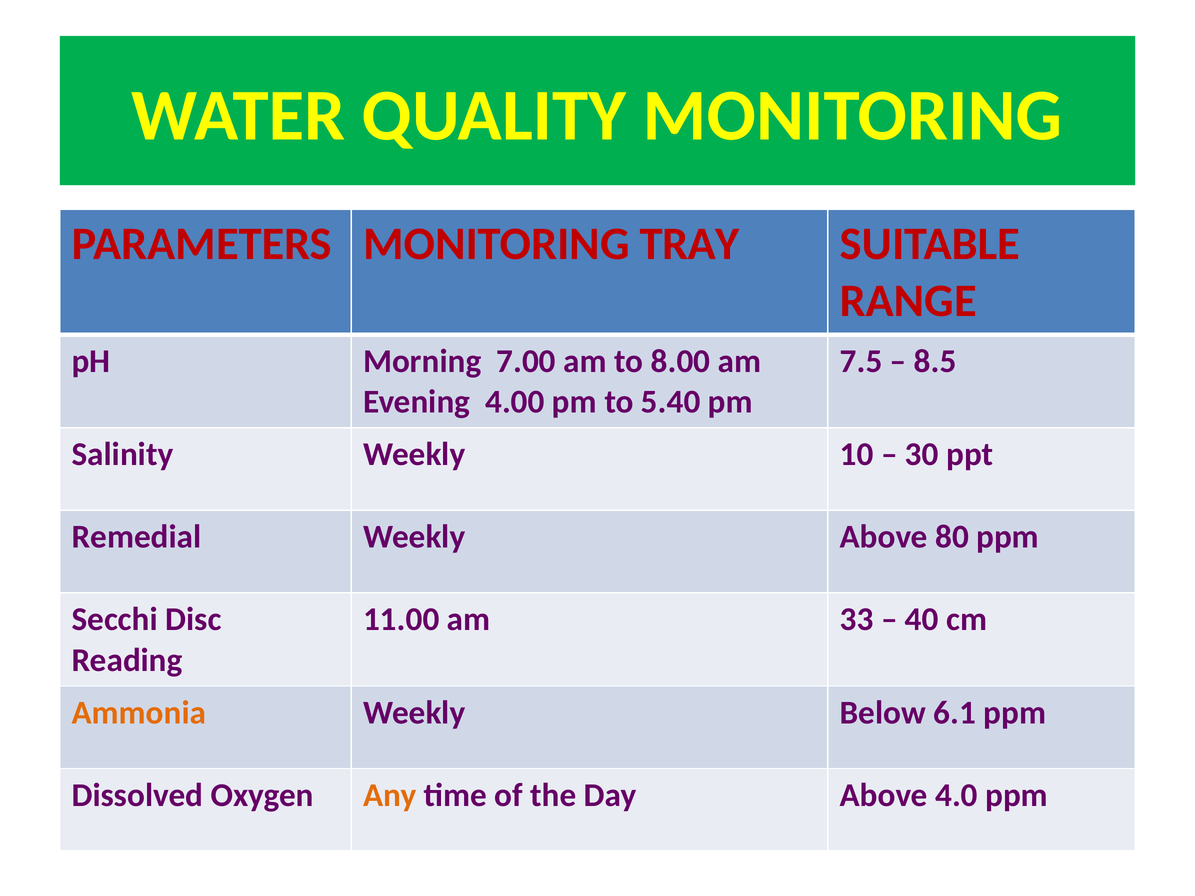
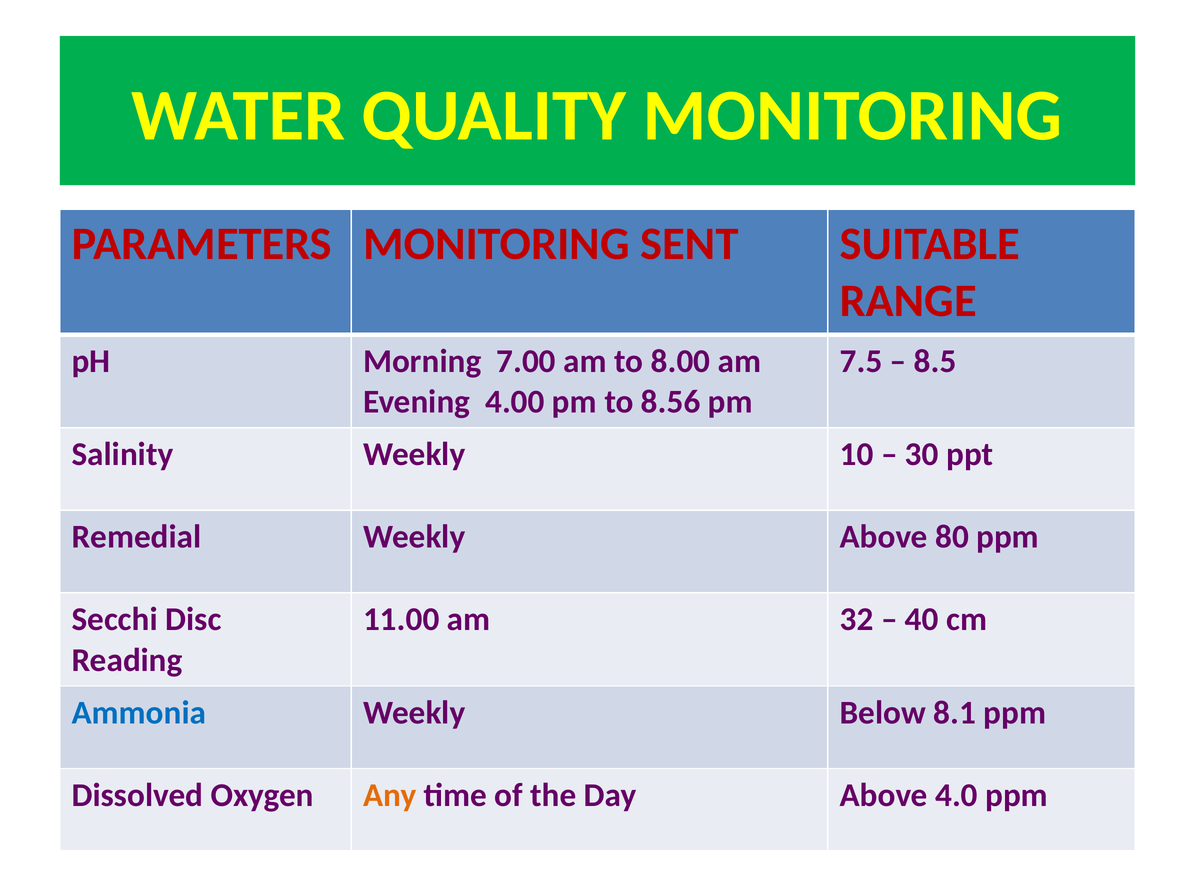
TRAY: TRAY -> SENT
5.40: 5.40 -> 8.56
33: 33 -> 32
Ammonia colour: orange -> blue
6.1: 6.1 -> 8.1
